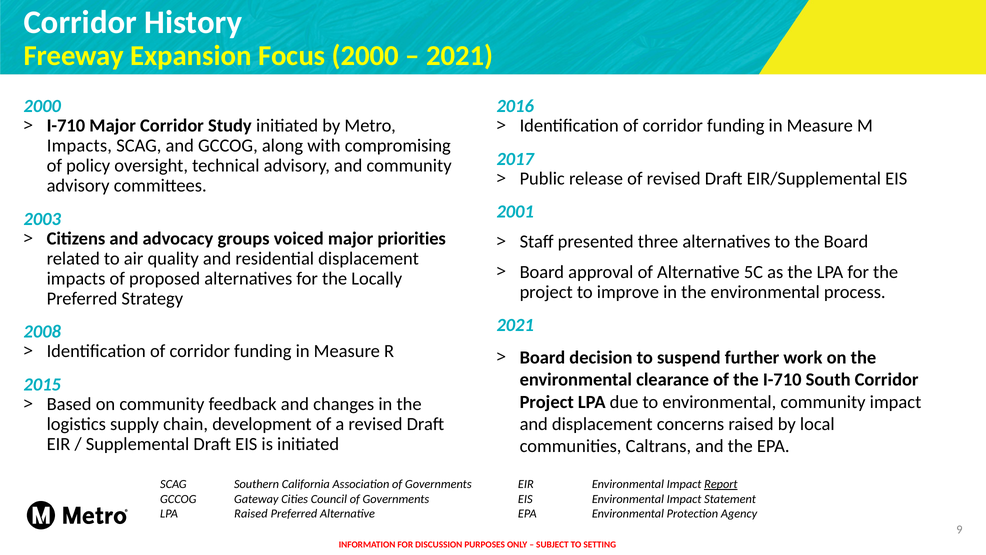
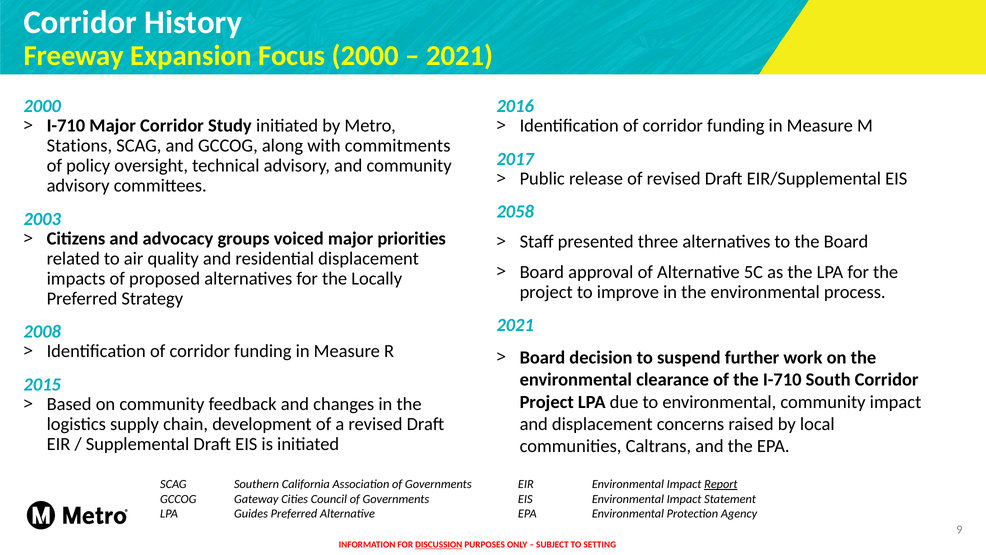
Impacts at (79, 146): Impacts -> Stations
compromising: compromising -> commitments
2001: 2001 -> 2058
LPA Raised: Raised -> Guides
DISCUSSION underline: none -> present
